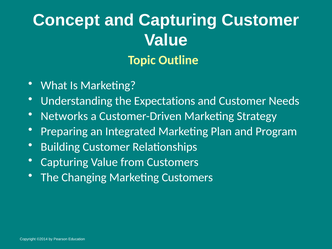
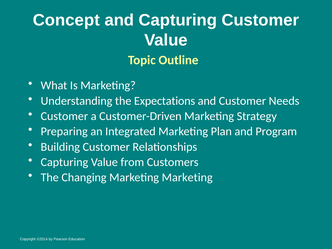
Networks at (64, 116): Networks -> Customer
Marketing Customers: Customers -> Marketing
